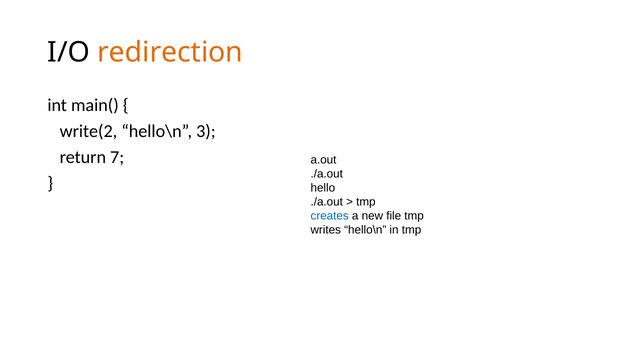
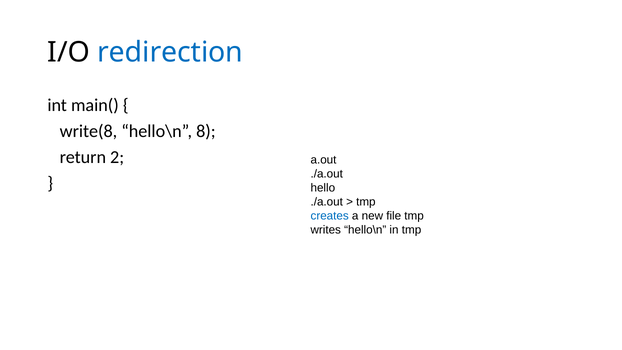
redirection colour: orange -> blue
write(2: write(2 -> write(8
3: 3 -> 8
7: 7 -> 2
